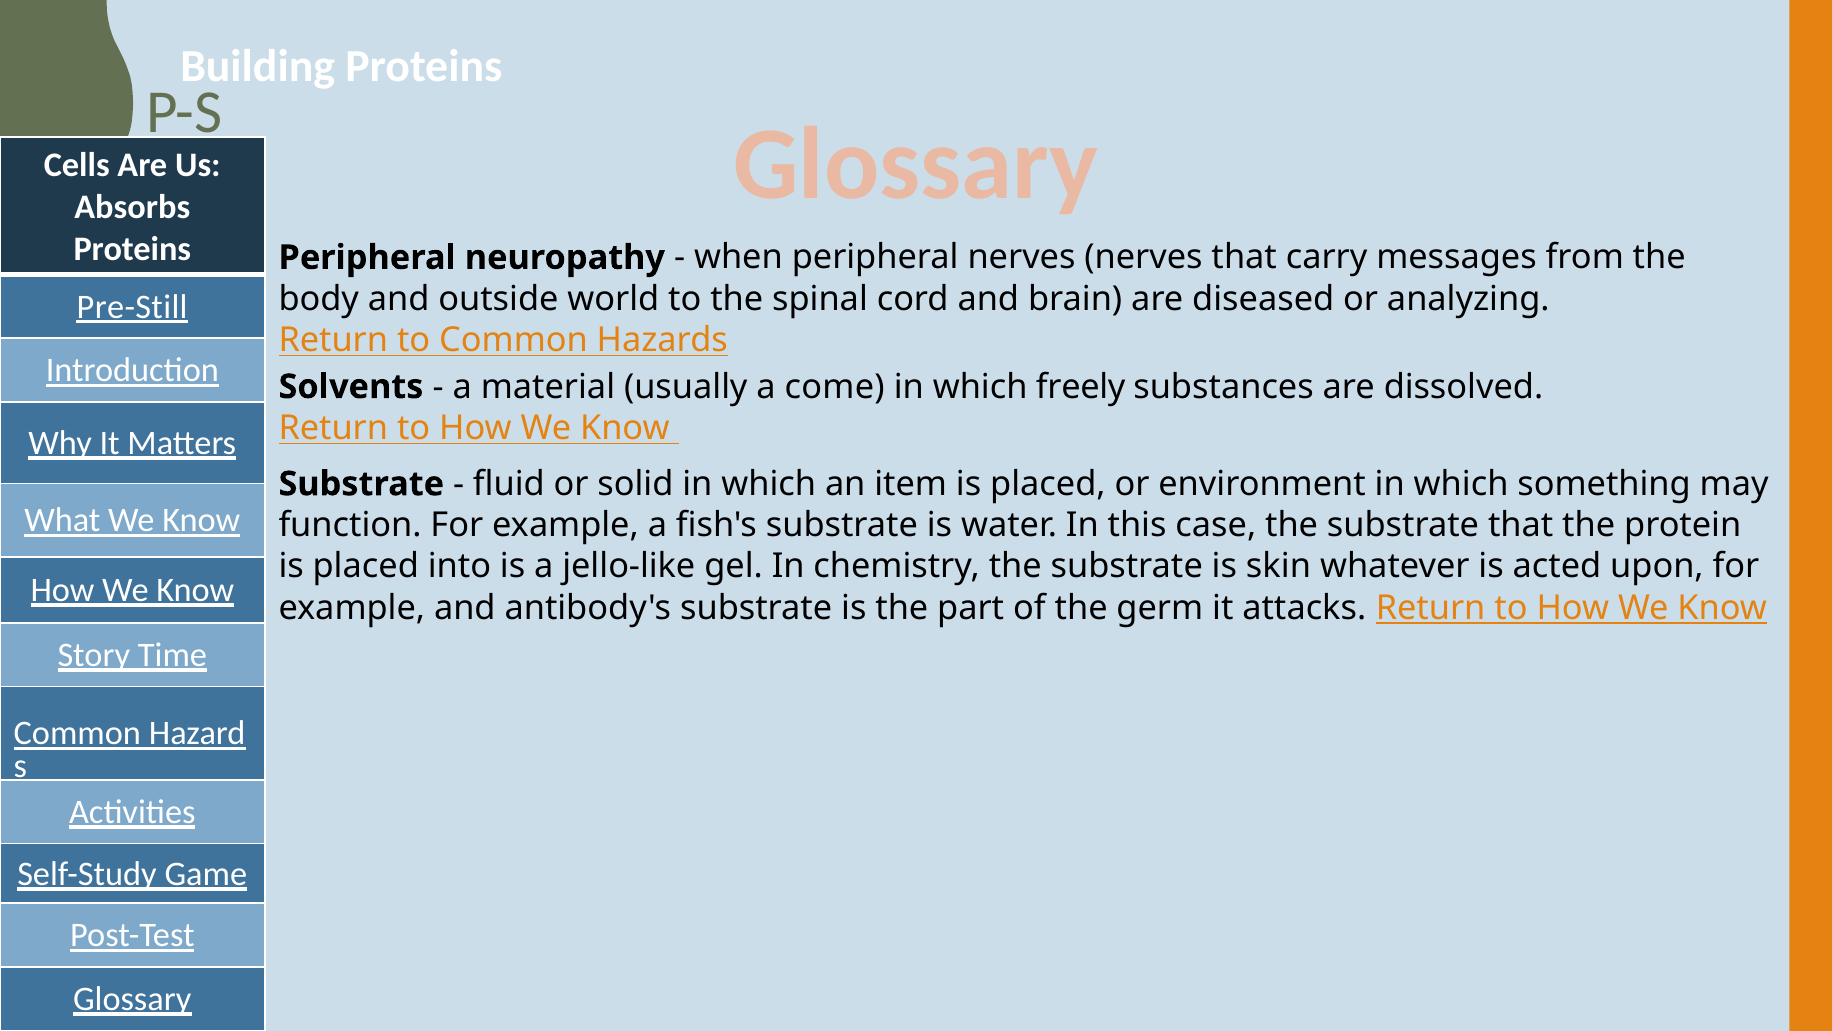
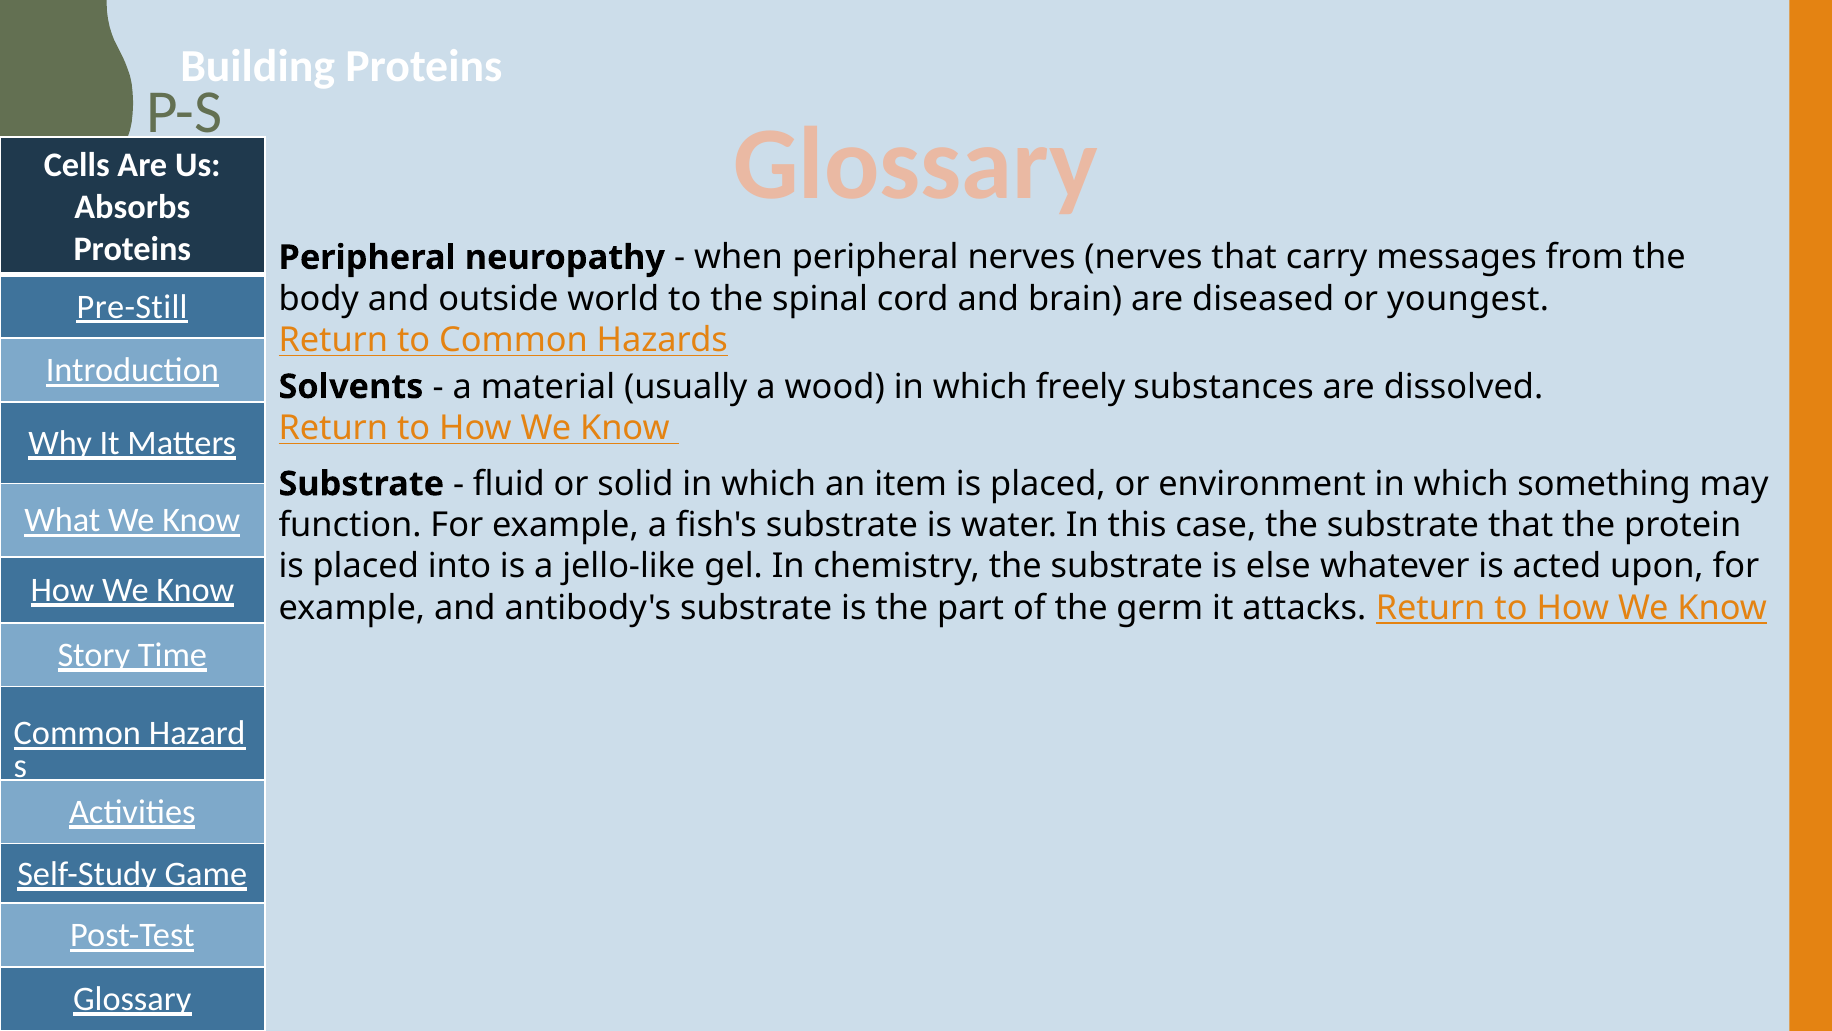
analyzing: analyzing -> youngest
come: come -> wood
skin: skin -> else
